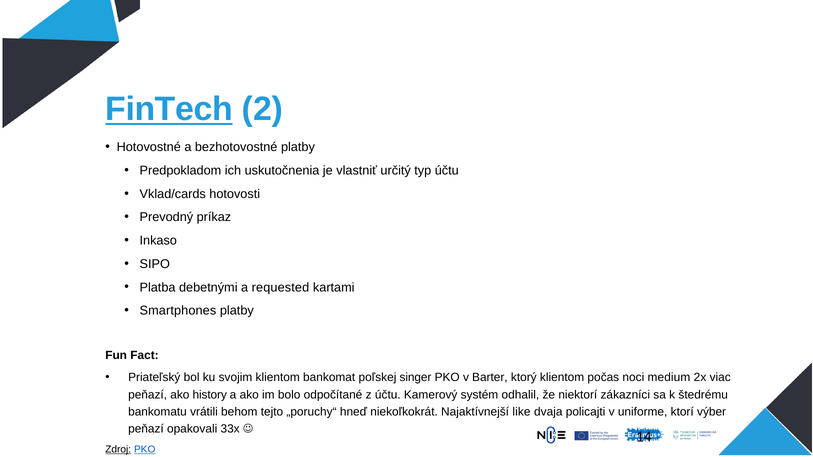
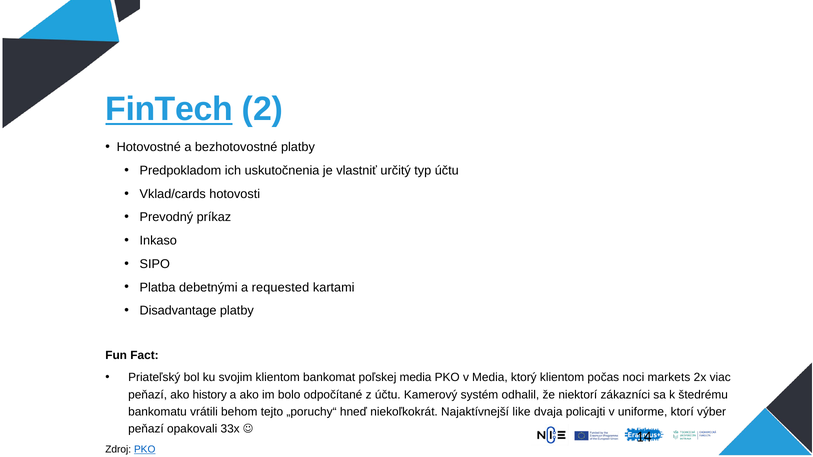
Smartphones: Smartphones -> Disadvantage
poľskej singer: singer -> media
v Barter: Barter -> Media
medium: medium -> markets
Zdroj underline: present -> none
